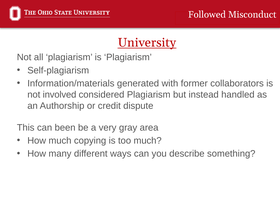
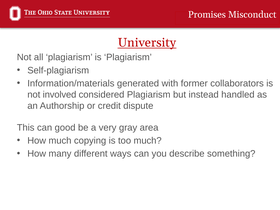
Followed: Followed -> Promises
been: been -> good
